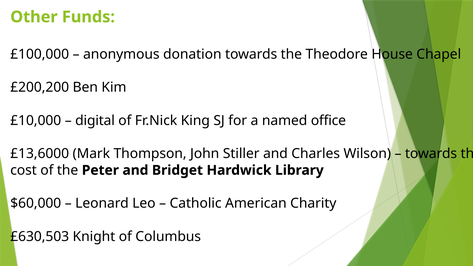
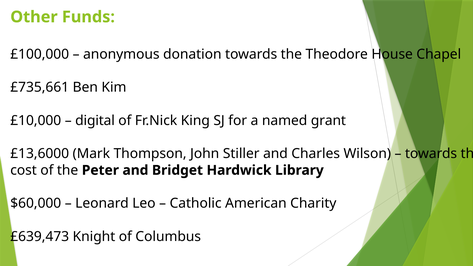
£200,200: £200,200 -> £735,661
office: office -> grant
£630,503: £630,503 -> £639,473
